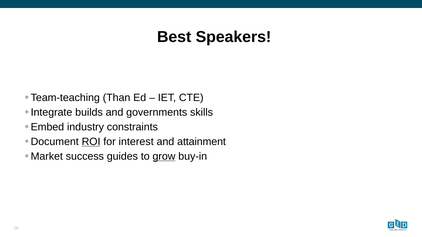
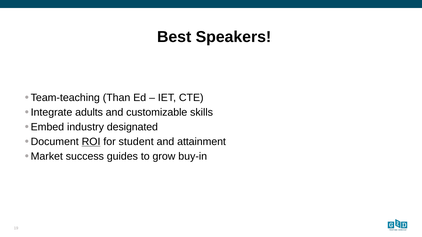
builds: builds -> adults
governments: governments -> customizable
constraints: constraints -> designated
interest: interest -> student
grow underline: present -> none
